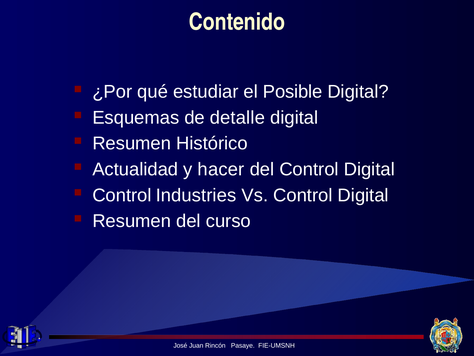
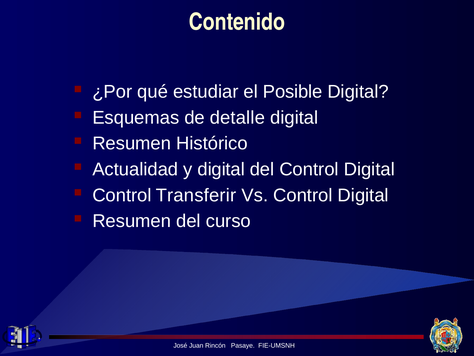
y hacer: hacer -> digital
Industries: Industries -> Transferir
